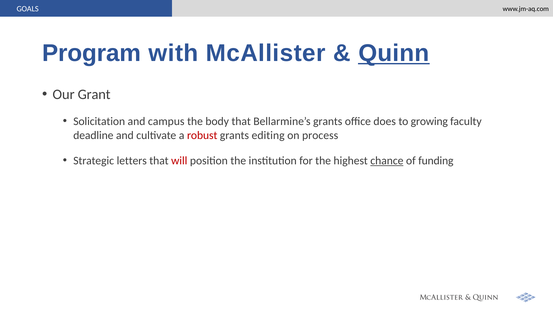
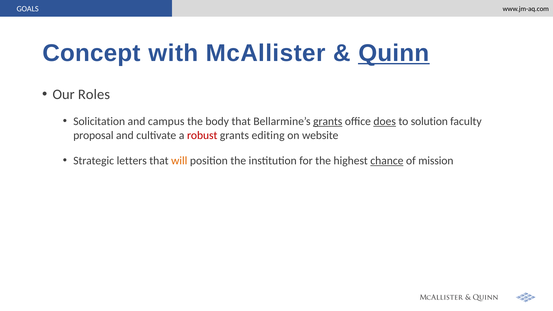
Program: Program -> Concept
Grant: Grant -> Roles
grants at (328, 121) underline: none -> present
does underline: none -> present
growing: growing -> solution
deadline: deadline -> proposal
process: process -> website
will colour: red -> orange
funding: funding -> mission
